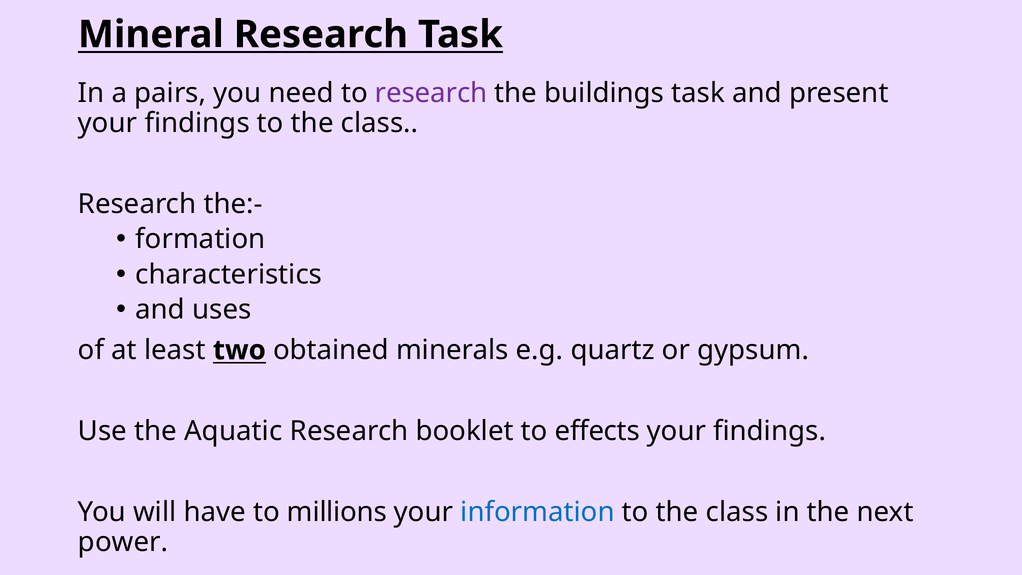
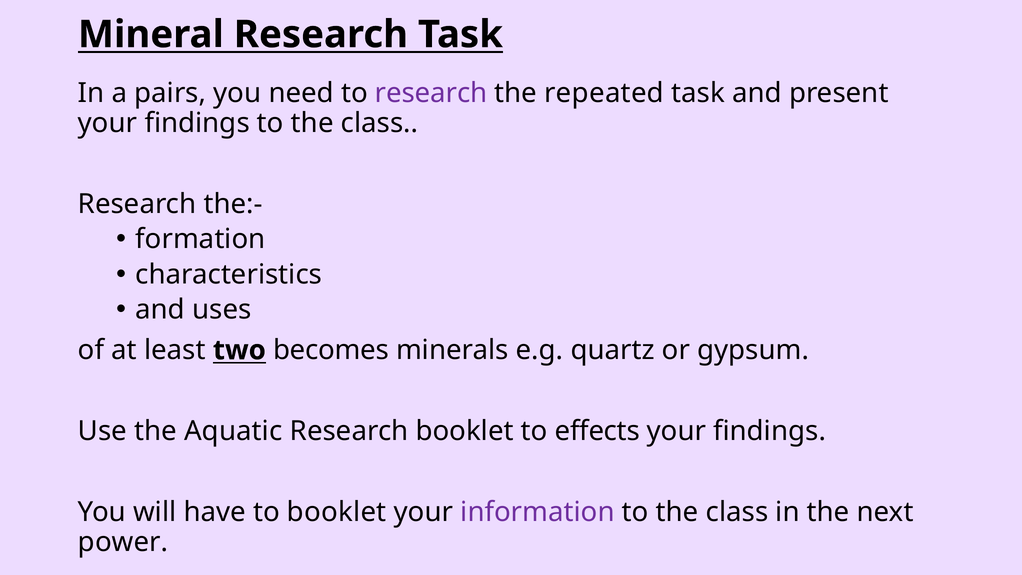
buildings: buildings -> repeated
obtained: obtained -> becomes
to millions: millions -> booklet
information colour: blue -> purple
